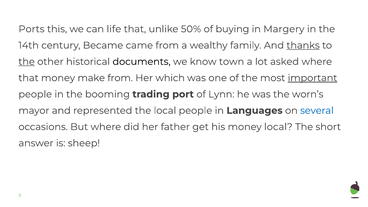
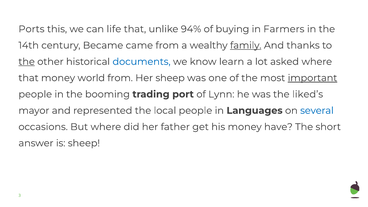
50%: 50% -> 94%
Margery: Margery -> Farmers
family underline: none -> present
thanks underline: present -> none
documents colour: black -> blue
town: town -> learn
make: make -> world
Her which: which -> sheep
worn’s: worn’s -> liked’s
money local: local -> have
